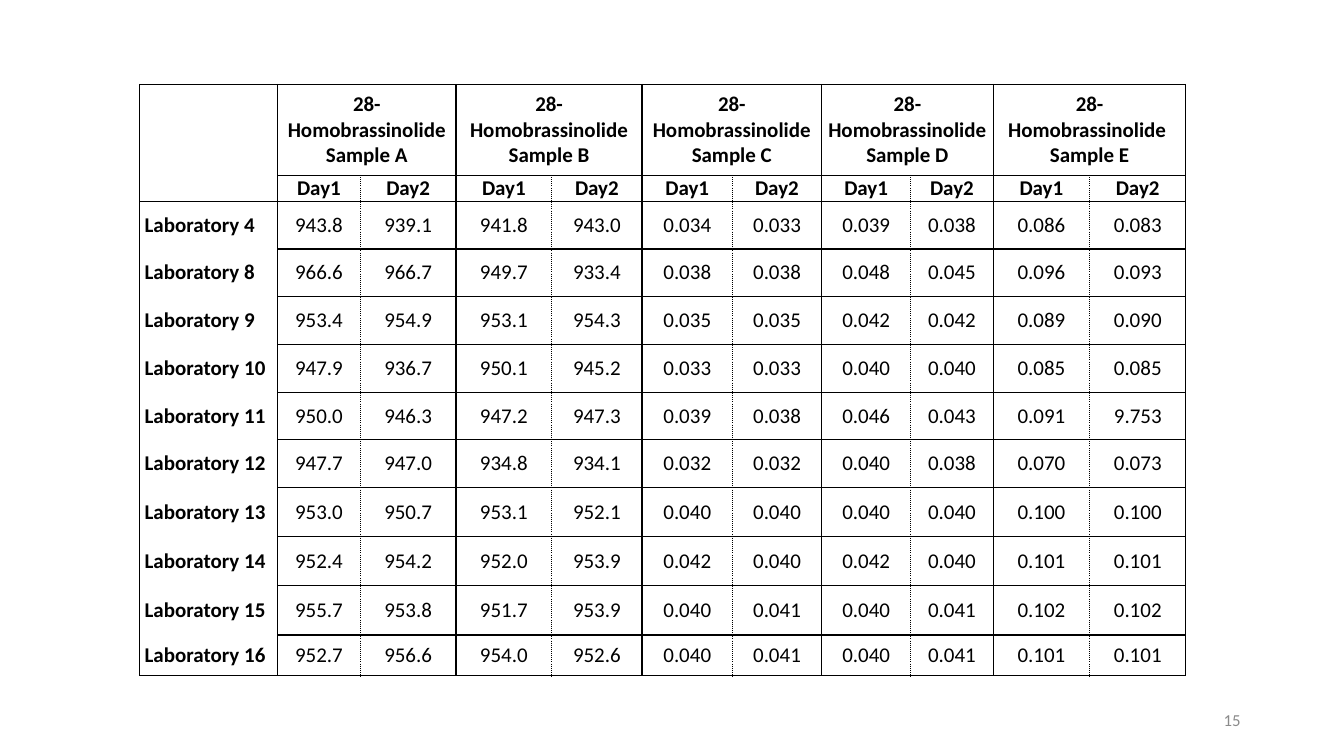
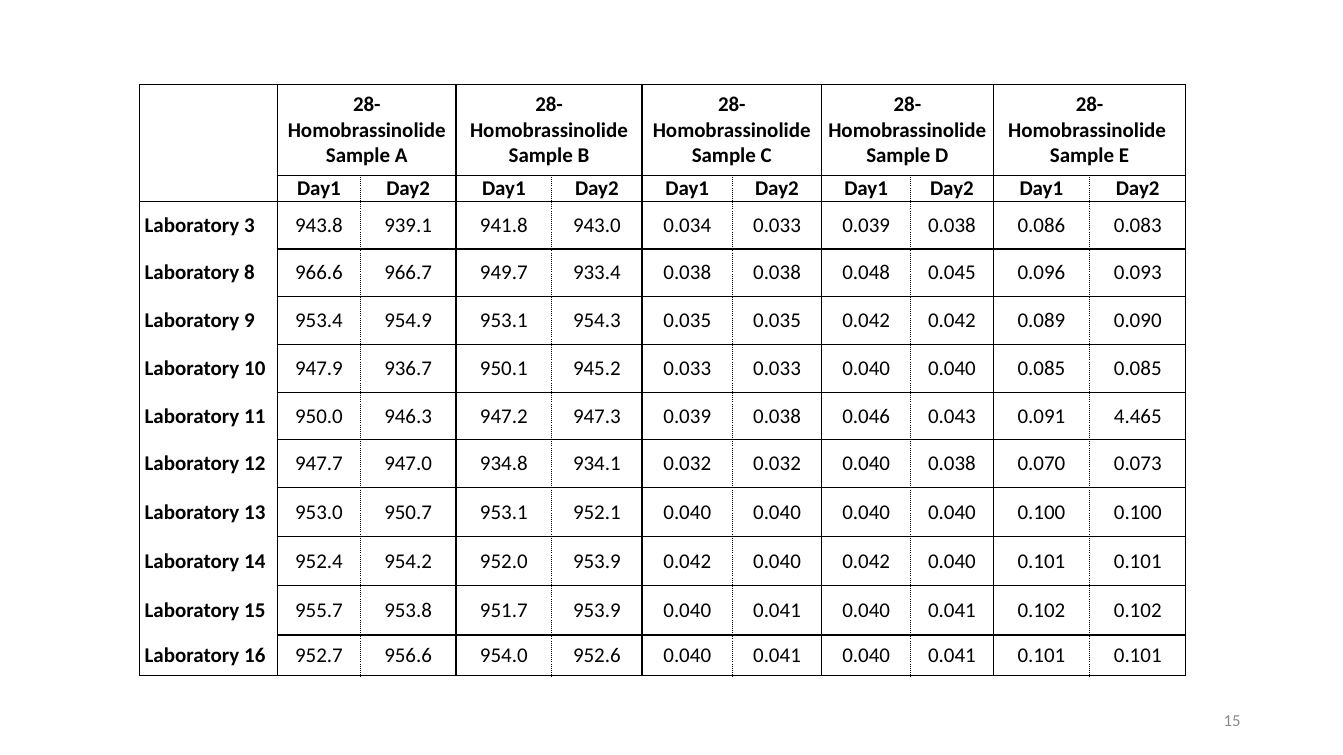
4: 4 -> 3
9.753: 9.753 -> 4.465
